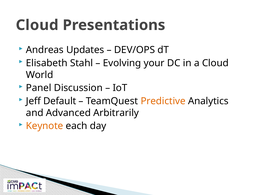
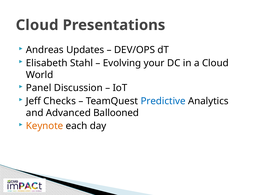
Default: Default -> Checks
Predictive colour: orange -> blue
Arbitrarily: Arbitrarily -> Ballooned
